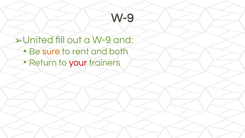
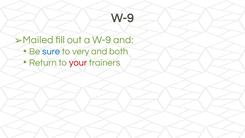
United: United -> Mailed
sure colour: orange -> blue
rent: rent -> very
